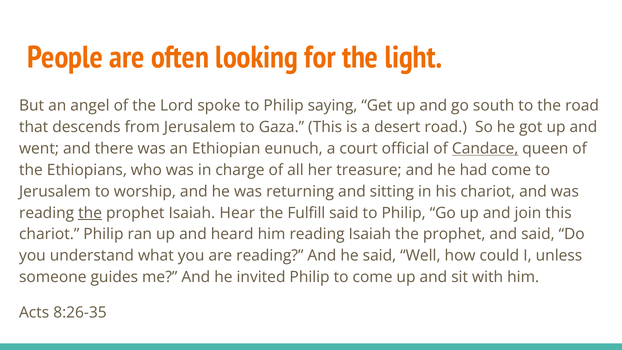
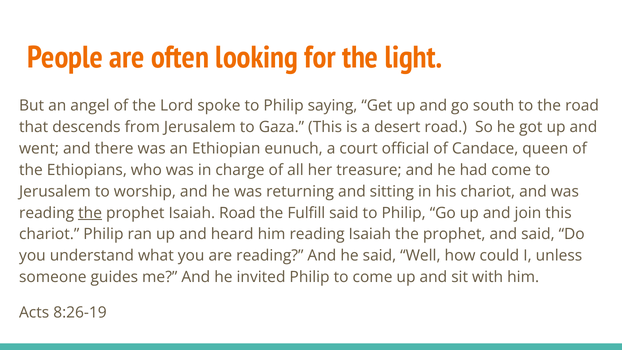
Candace underline: present -> none
Isaiah Hear: Hear -> Road
8:26-35: 8:26-35 -> 8:26-19
